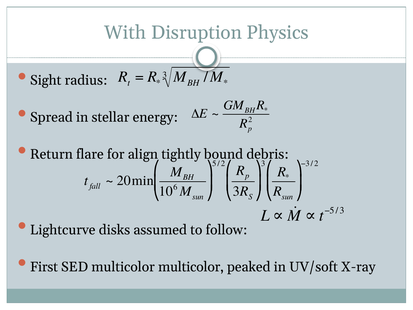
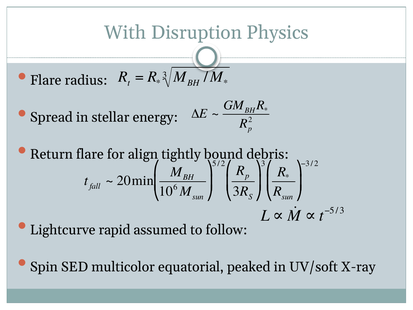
Sight at (46, 80): Sight -> Flare
disks: disks -> rapid
First: First -> Spin
multicolor multicolor: multicolor -> equatorial
